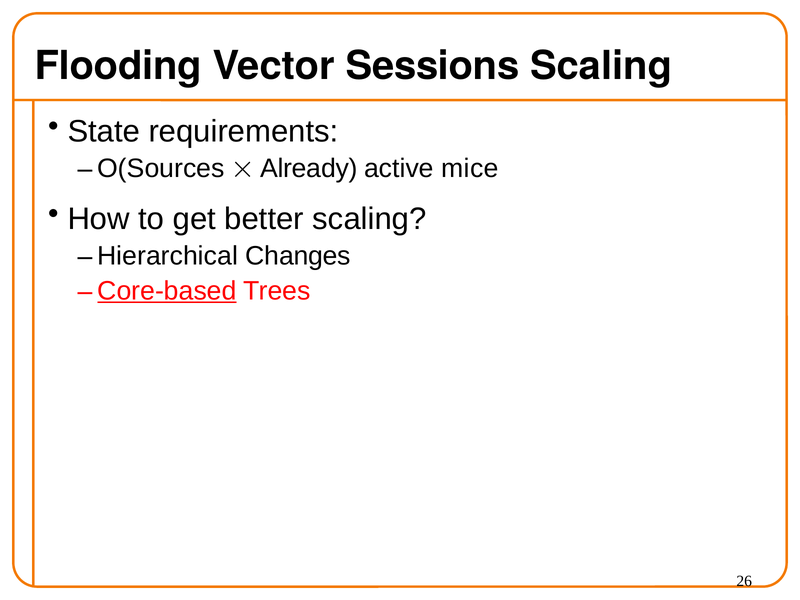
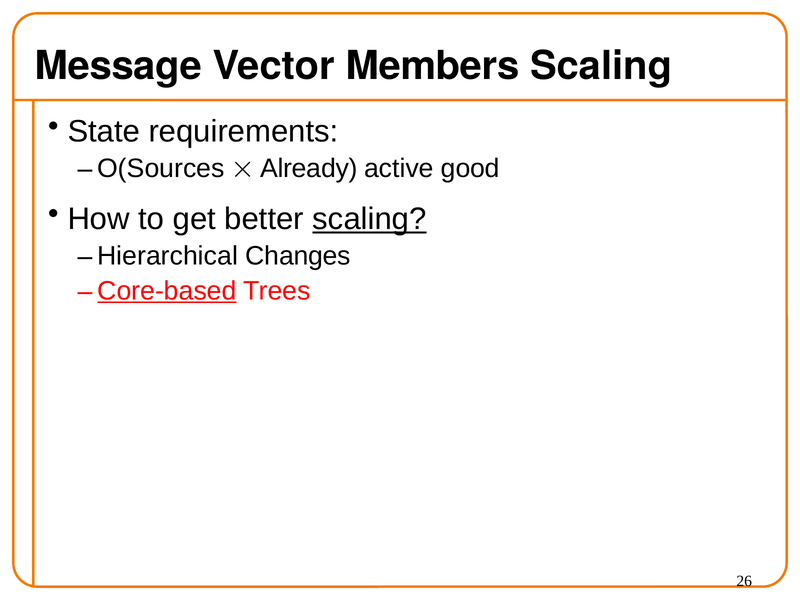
Flooding: Flooding -> Message
Sessions: Sessions -> Members
mice: mice -> good
scaling at (369, 219) underline: none -> present
